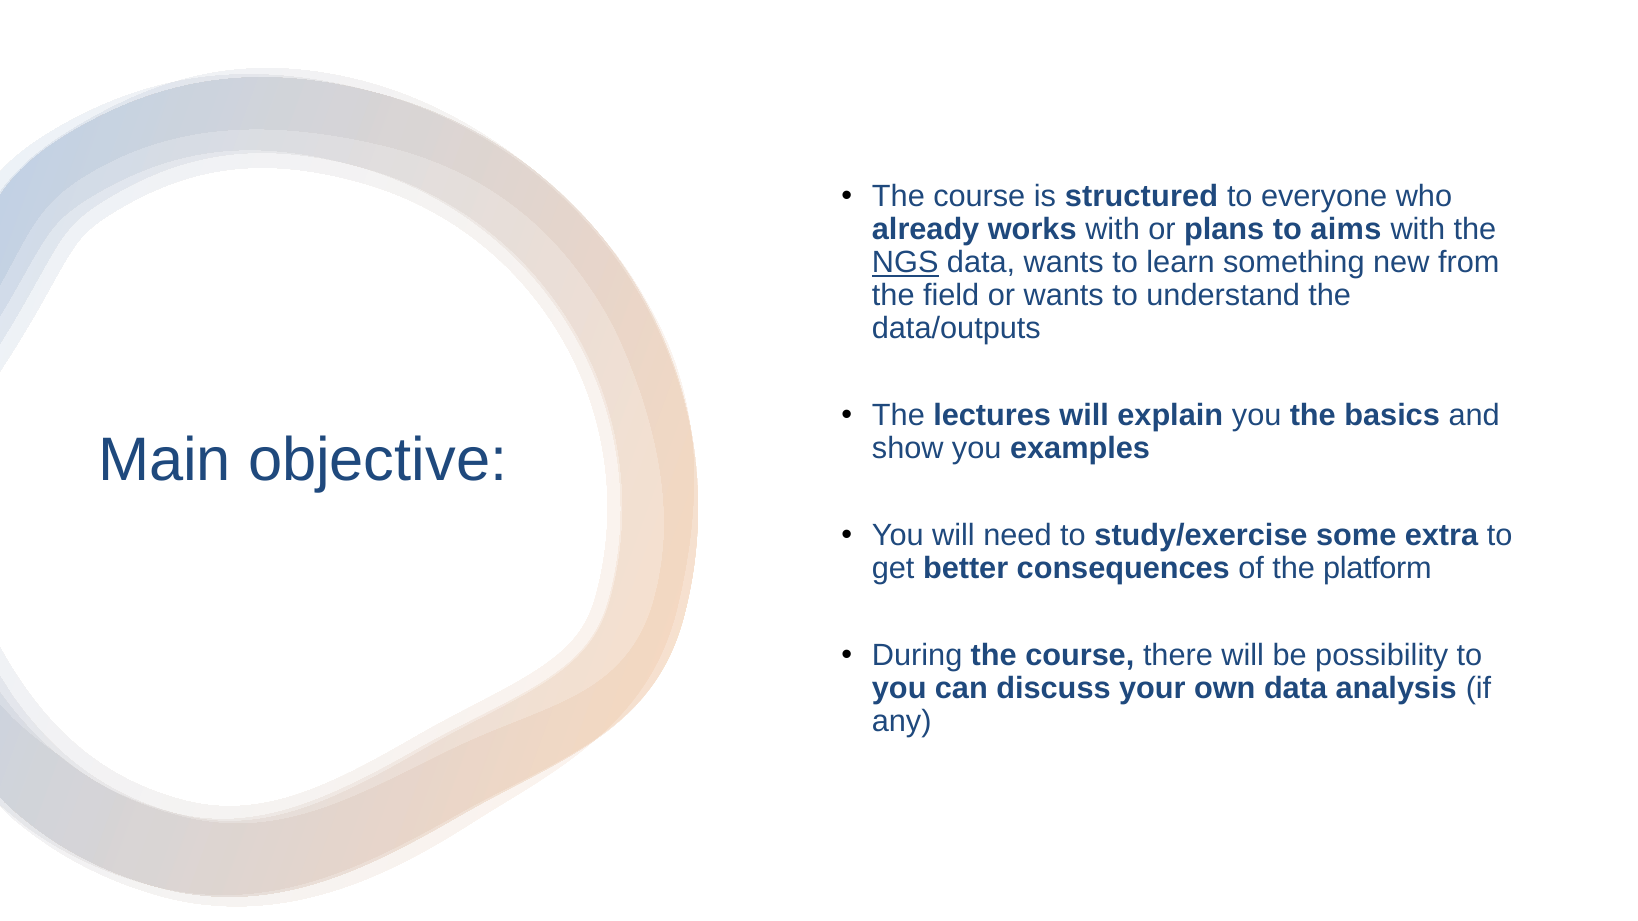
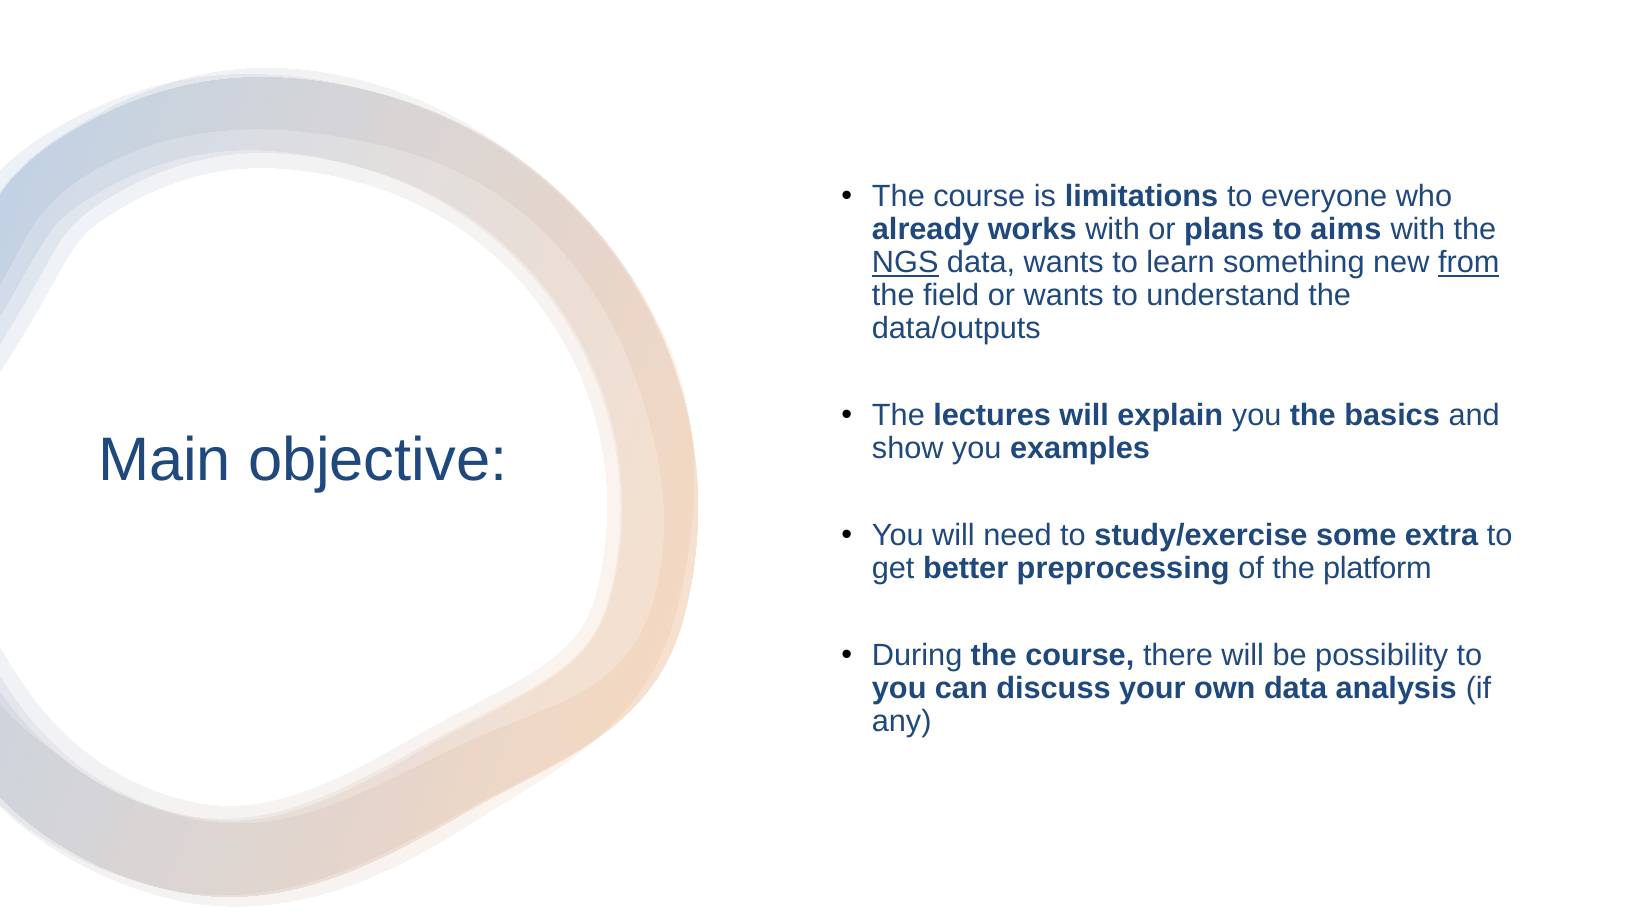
structured: structured -> limitations
from underline: none -> present
consequences: consequences -> preprocessing
